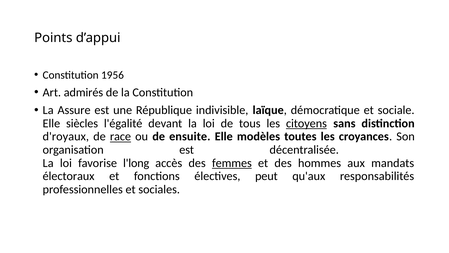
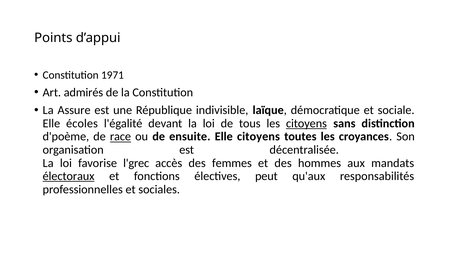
1956: 1956 -> 1971
siècles: siècles -> écoles
d'royaux: d'royaux -> d'poème
Elle modèles: modèles -> citoyens
l'long: l'long -> l'grec
femmes underline: present -> none
électoraux underline: none -> present
